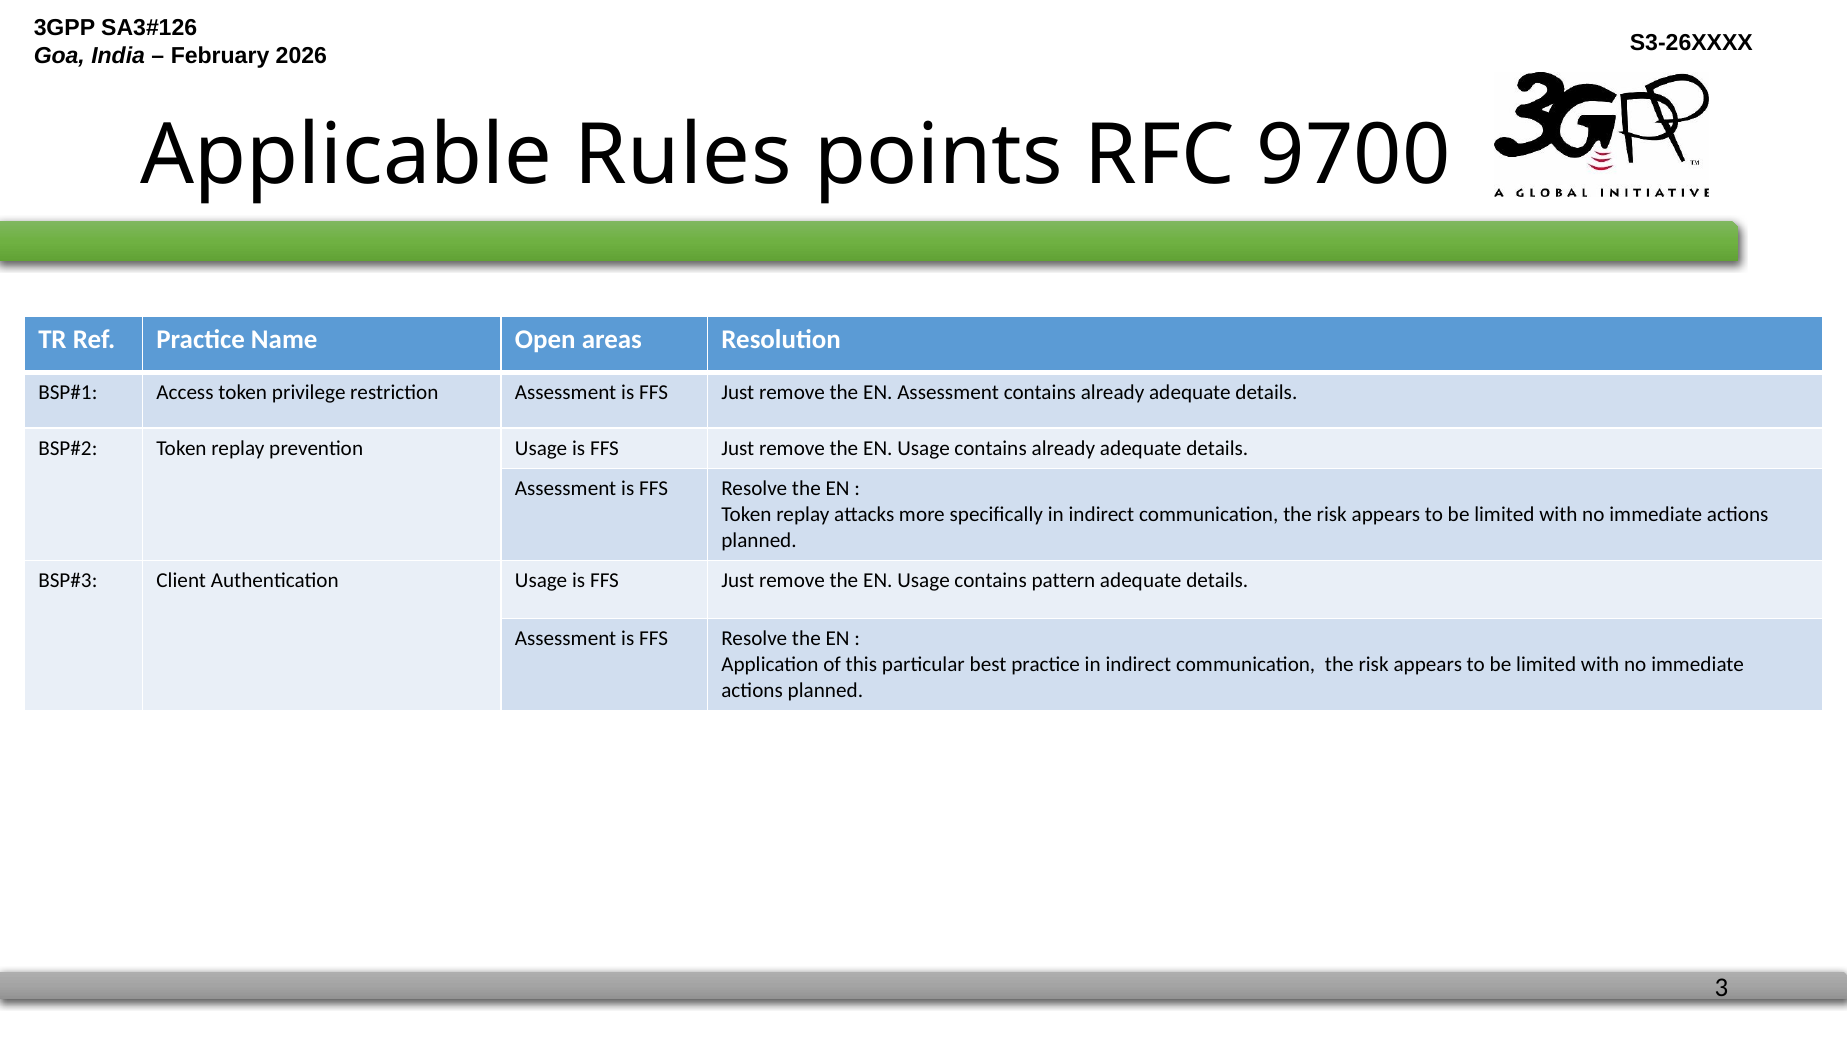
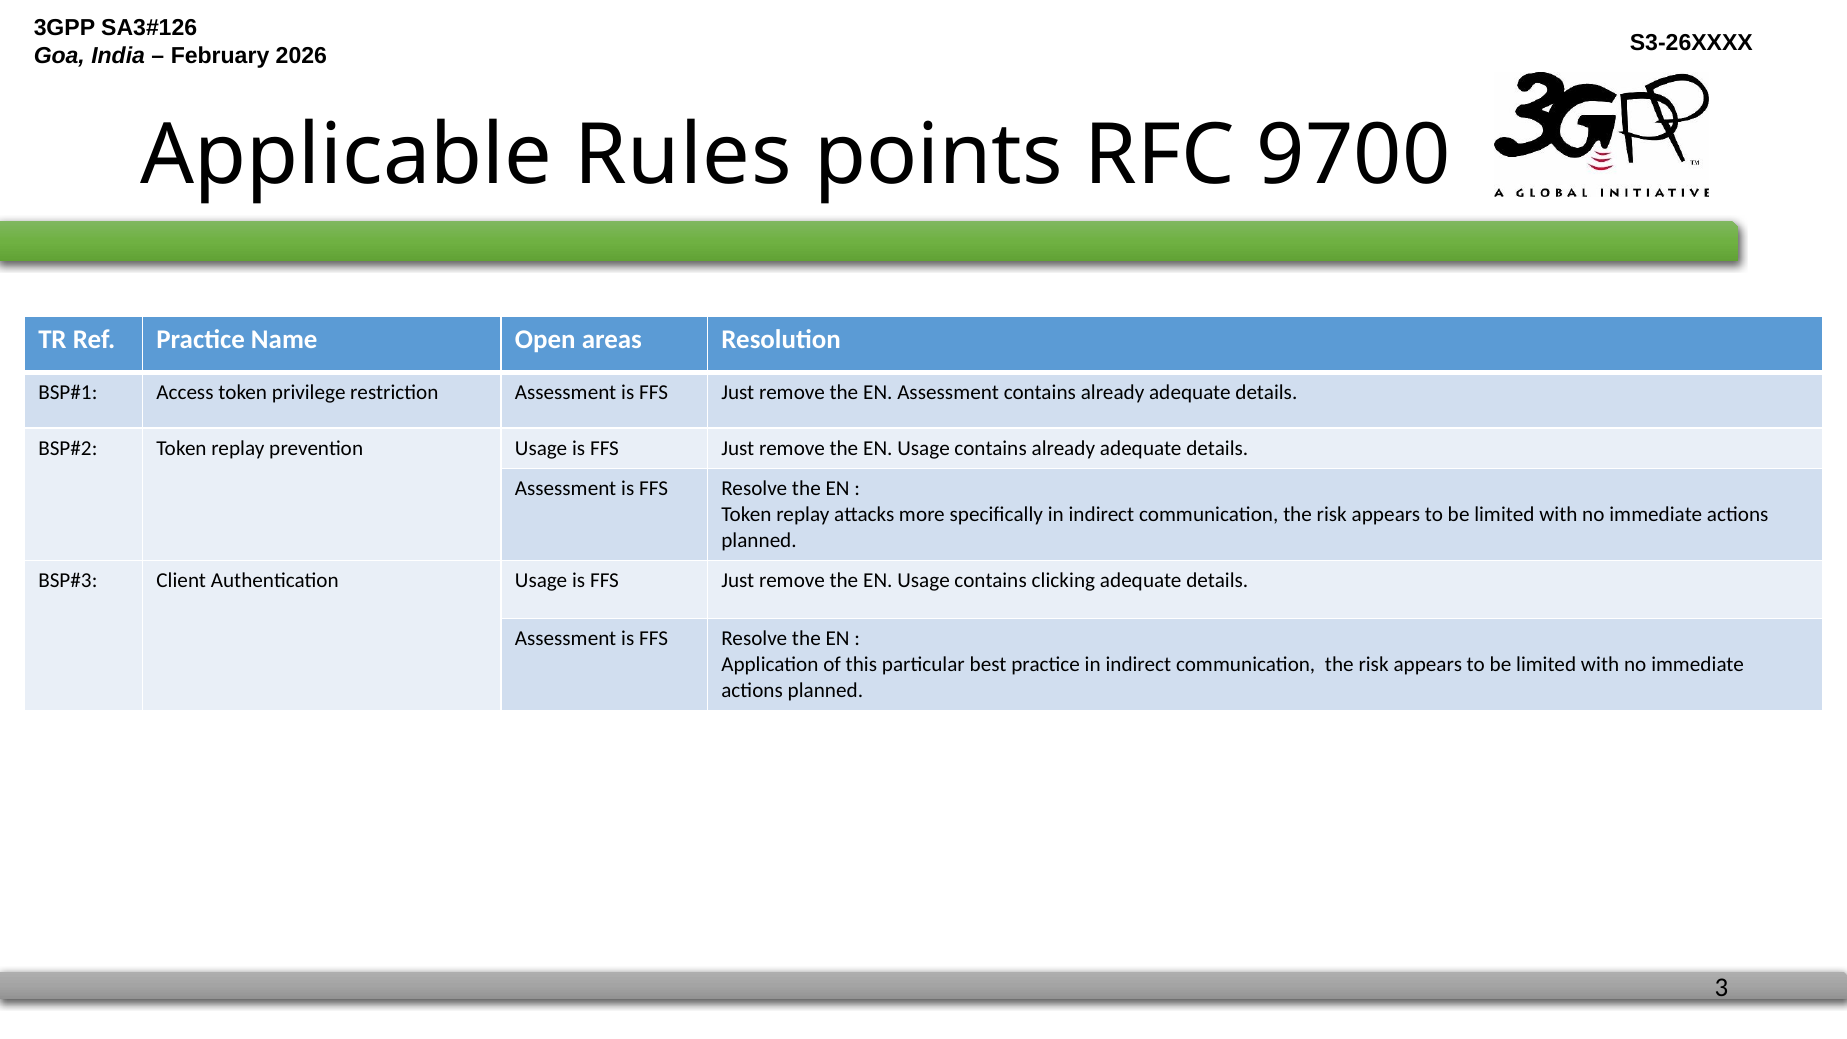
pattern: pattern -> clicking
